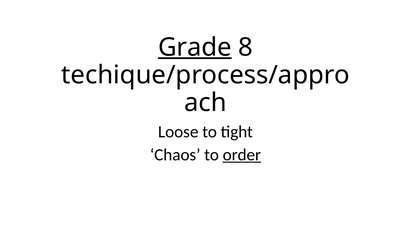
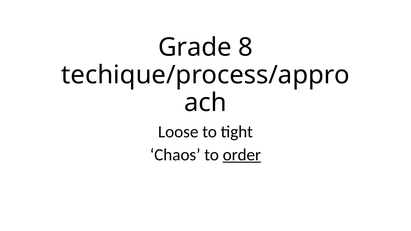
Grade underline: present -> none
